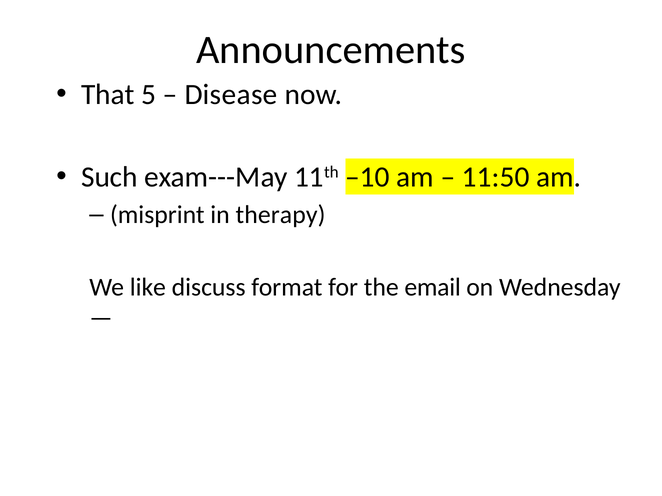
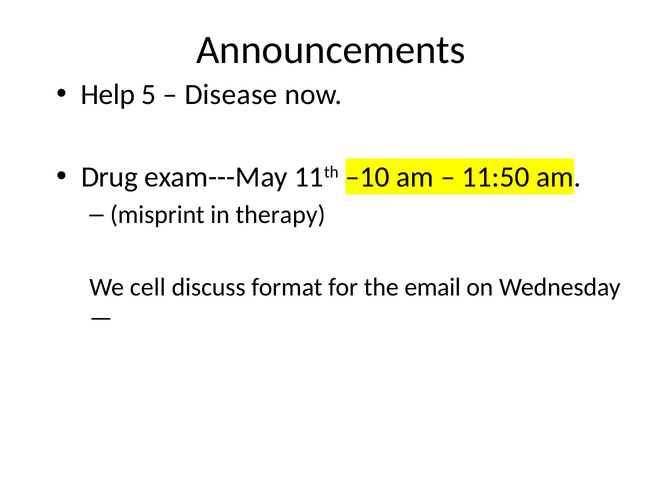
That: That -> Help
Such: Such -> Drug
like: like -> cell
